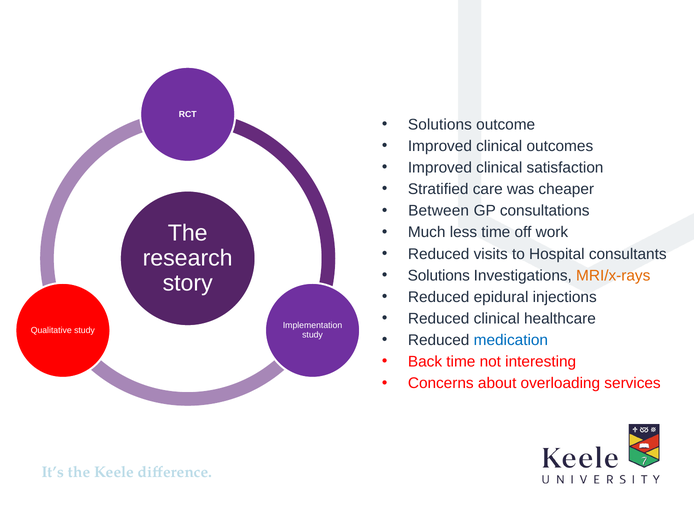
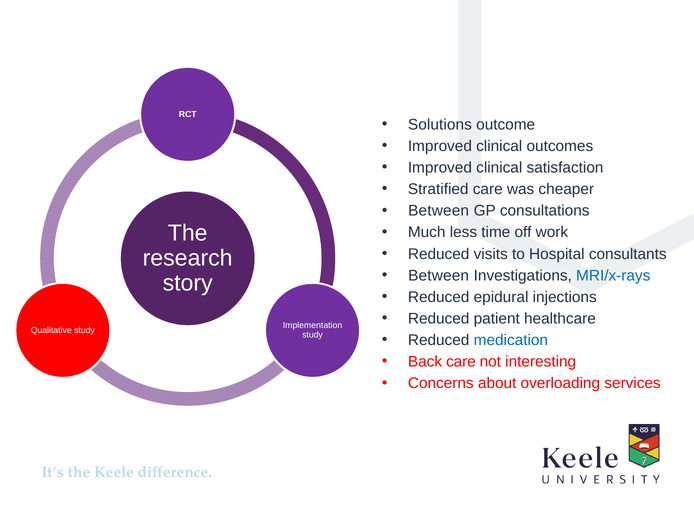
Solutions at (439, 276): Solutions -> Between
MRI/x-rays colour: orange -> blue
Reduced clinical: clinical -> patient
Back time: time -> care
